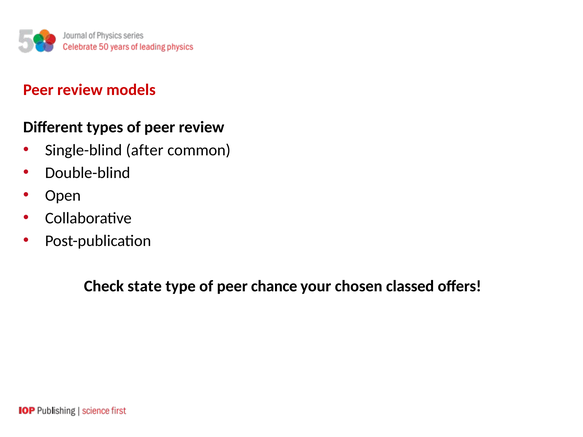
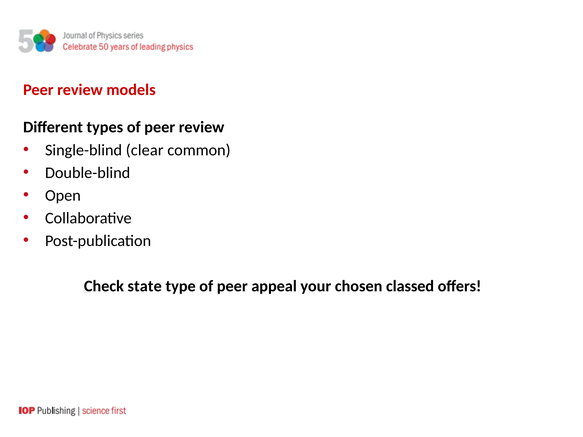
after: after -> clear
chance: chance -> appeal
